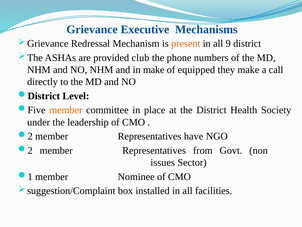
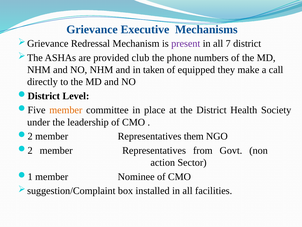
present colour: orange -> purple
9: 9 -> 7
in make: make -> taken
have: have -> them
issues: issues -> action
